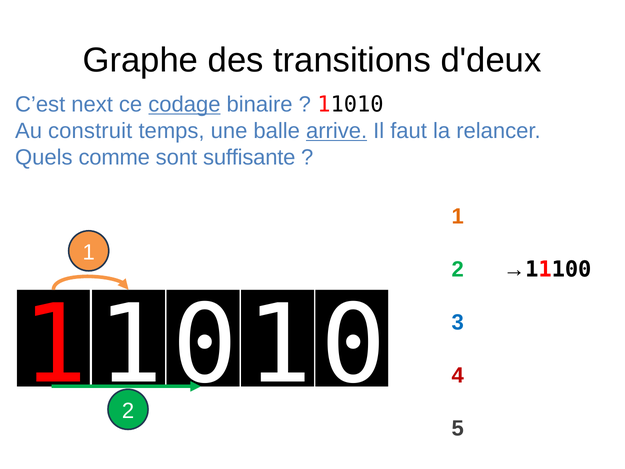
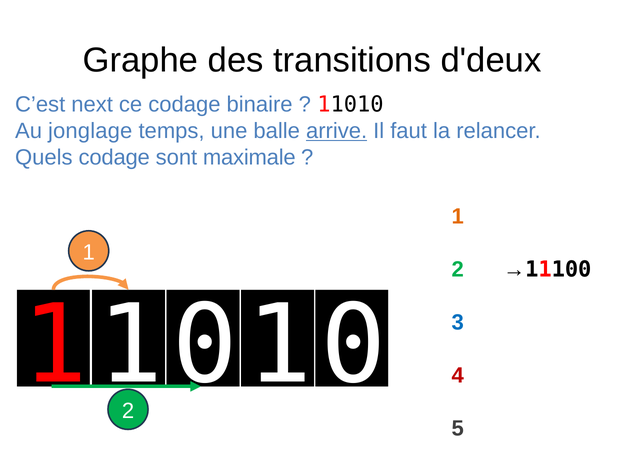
codage at (184, 104) underline: present -> none
construit: construit -> jonglage
Quels comme: comme -> codage
suffisante: suffisante -> maximale
